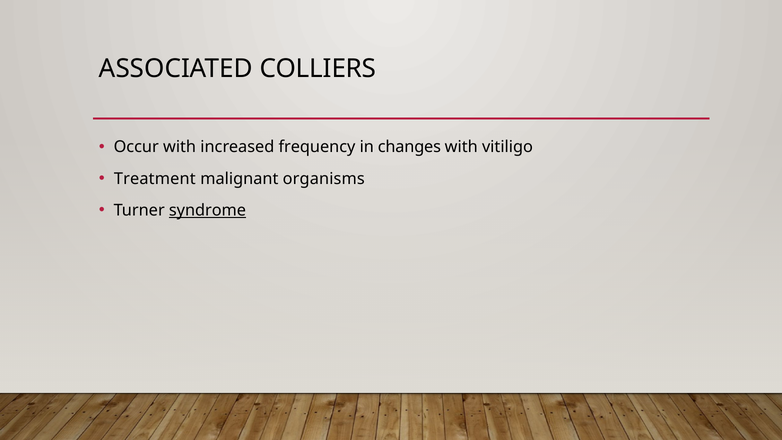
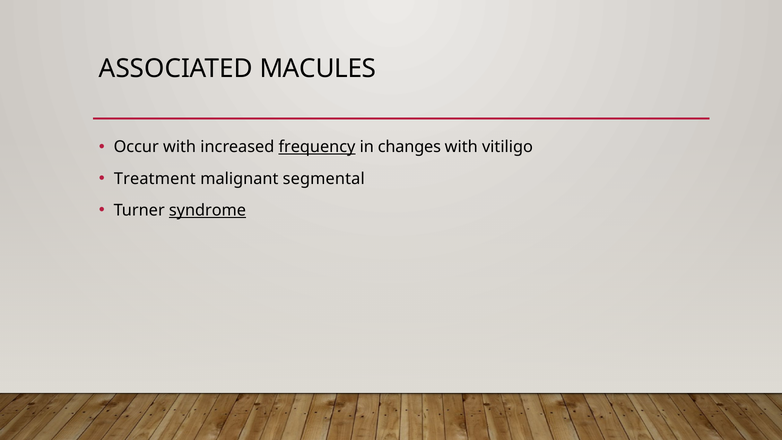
COLLIERS: COLLIERS -> MACULES
frequency underline: none -> present
organisms: organisms -> segmental
